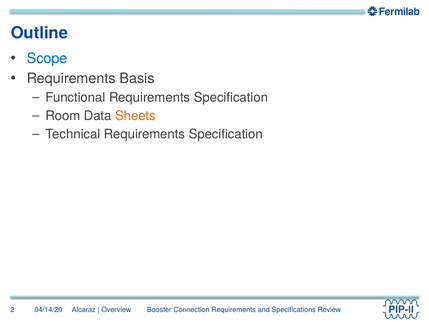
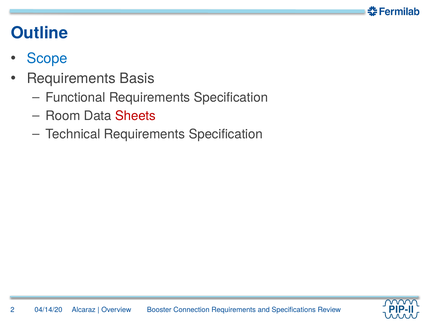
Sheets colour: orange -> red
